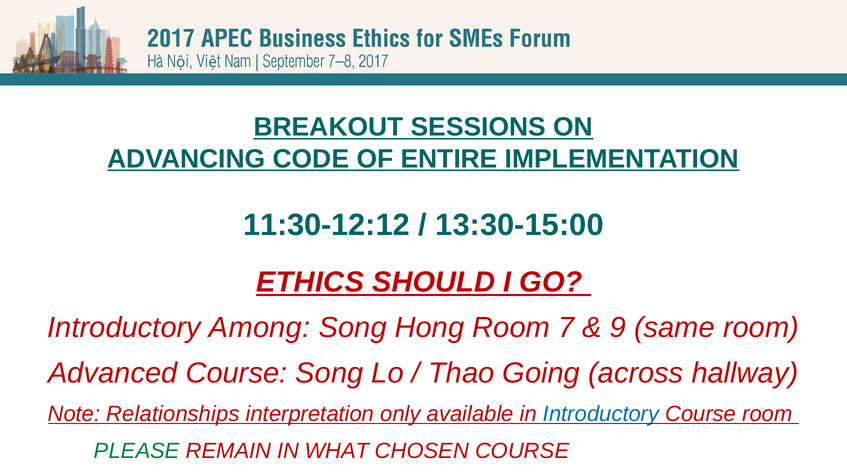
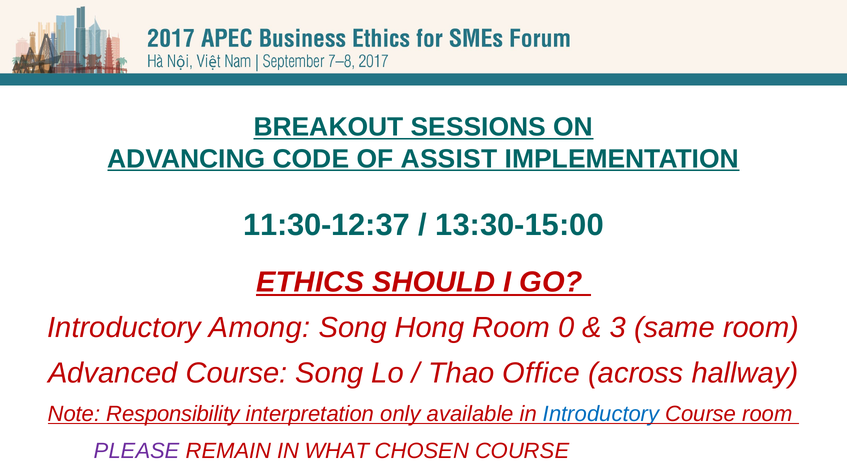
ENTIRE: ENTIRE -> ASSIST
11:30-12:12: 11:30-12:12 -> 11:30-12:37
7: 7 -> 0
9: 9 -> 3
Going: Going -> Office
Relationships: Relationships -> Responsibility
PLEASE colour: green -> purple
